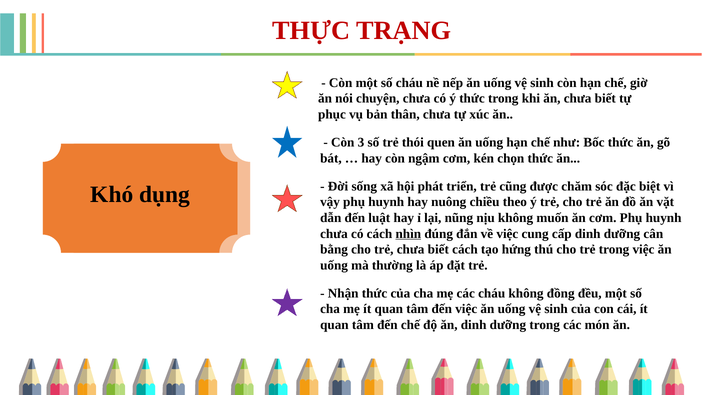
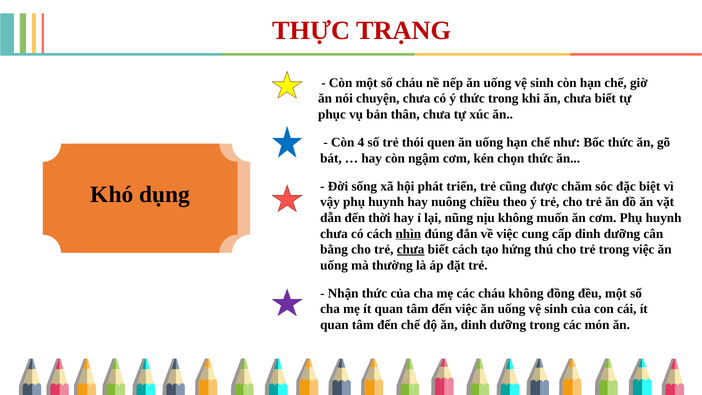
3: 3 -> 4
luật: luật -> thời
chưa at (411, 249) underline: none -> present
